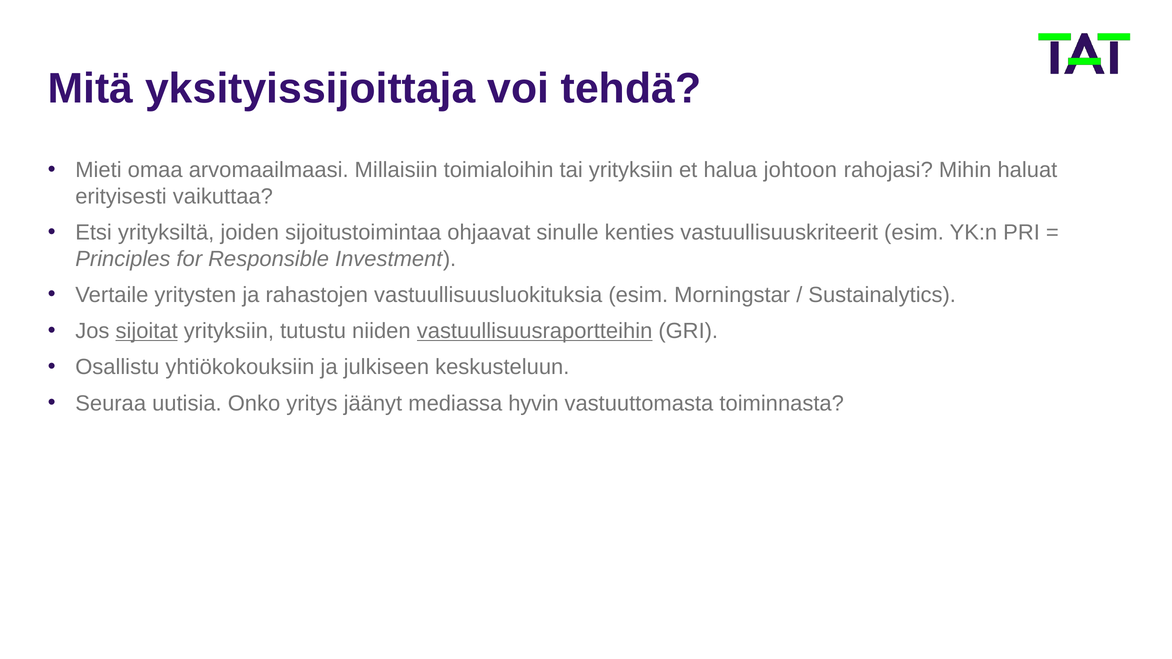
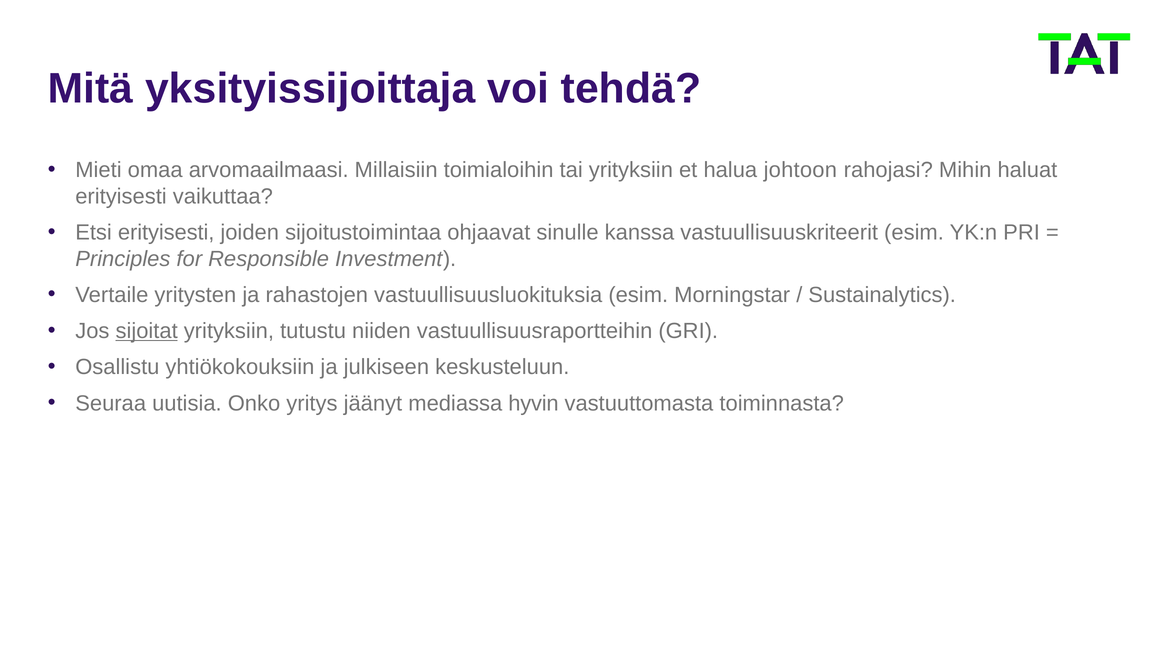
Etsi yrityksiltä: yrityksiltä -> erityisesti
kenties: kenties -> kanssa
vastuullisuusraportteihin underline: present -> none
